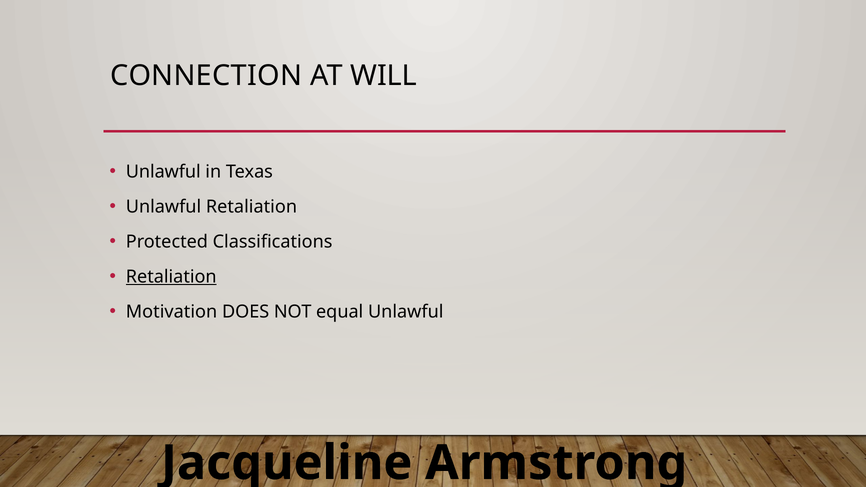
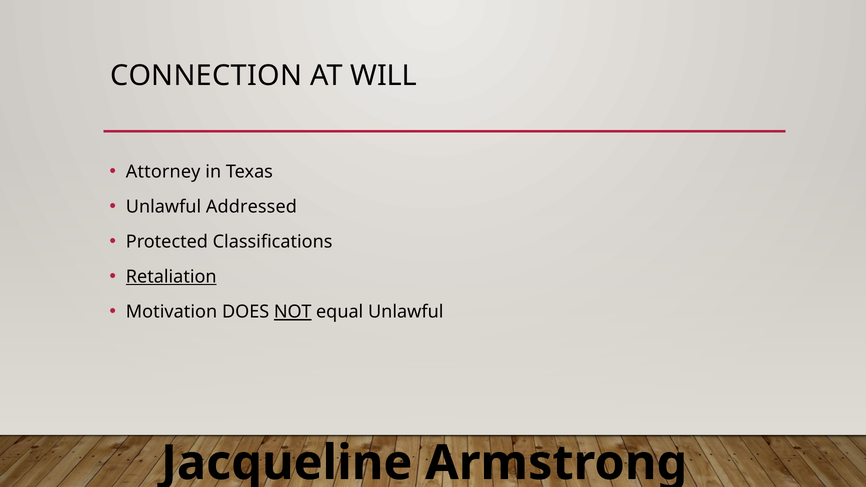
Unlawful at (163, 172): Unlawful -> Attorney
Unlawful Retaliation: Retaliation -> Addressed
NOT underline: none -> present
